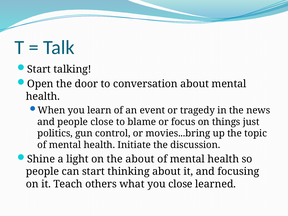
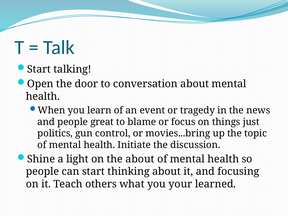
people close: close -> great
you close: close -> your
